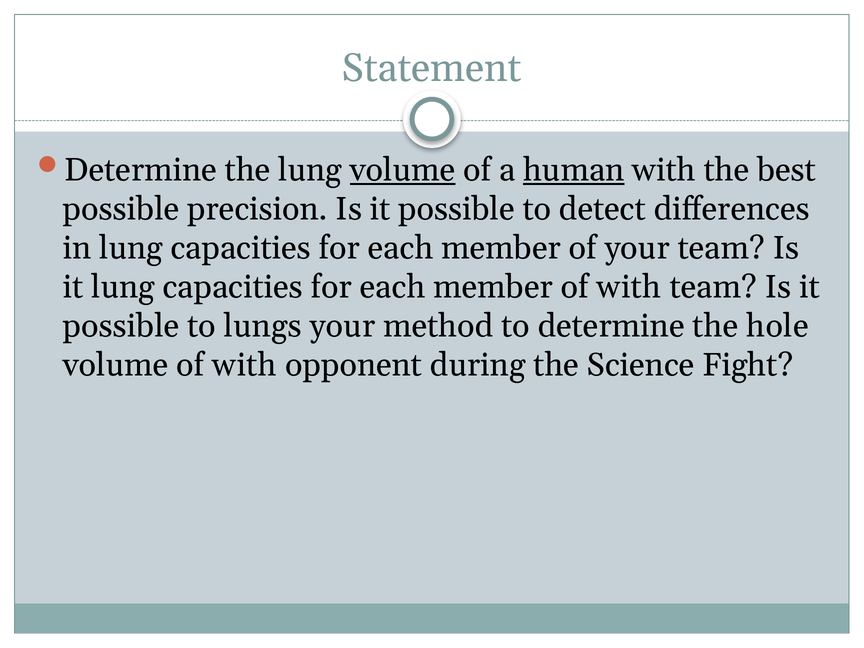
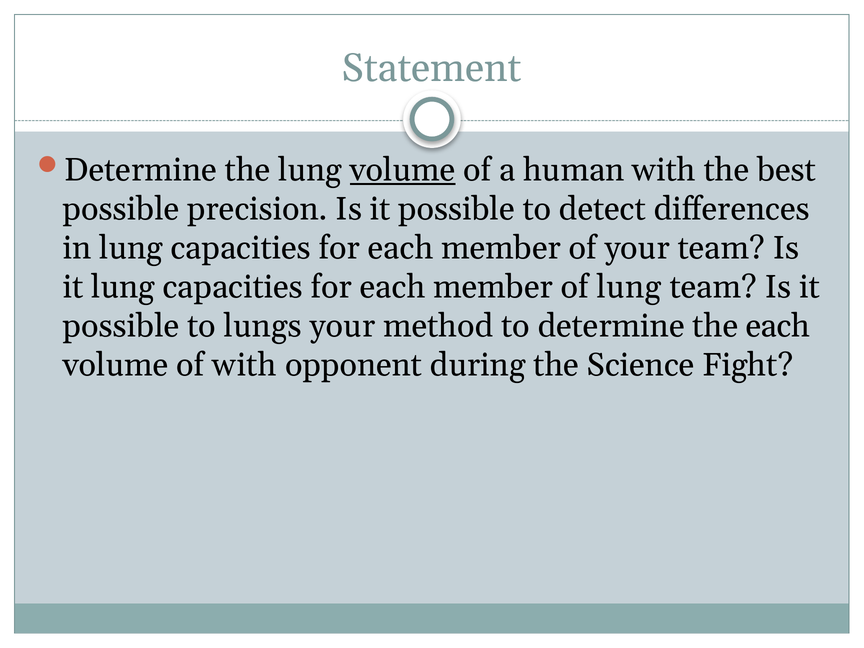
human underline: present -> none
member of with: with -> lung
the hole: hole -> each
